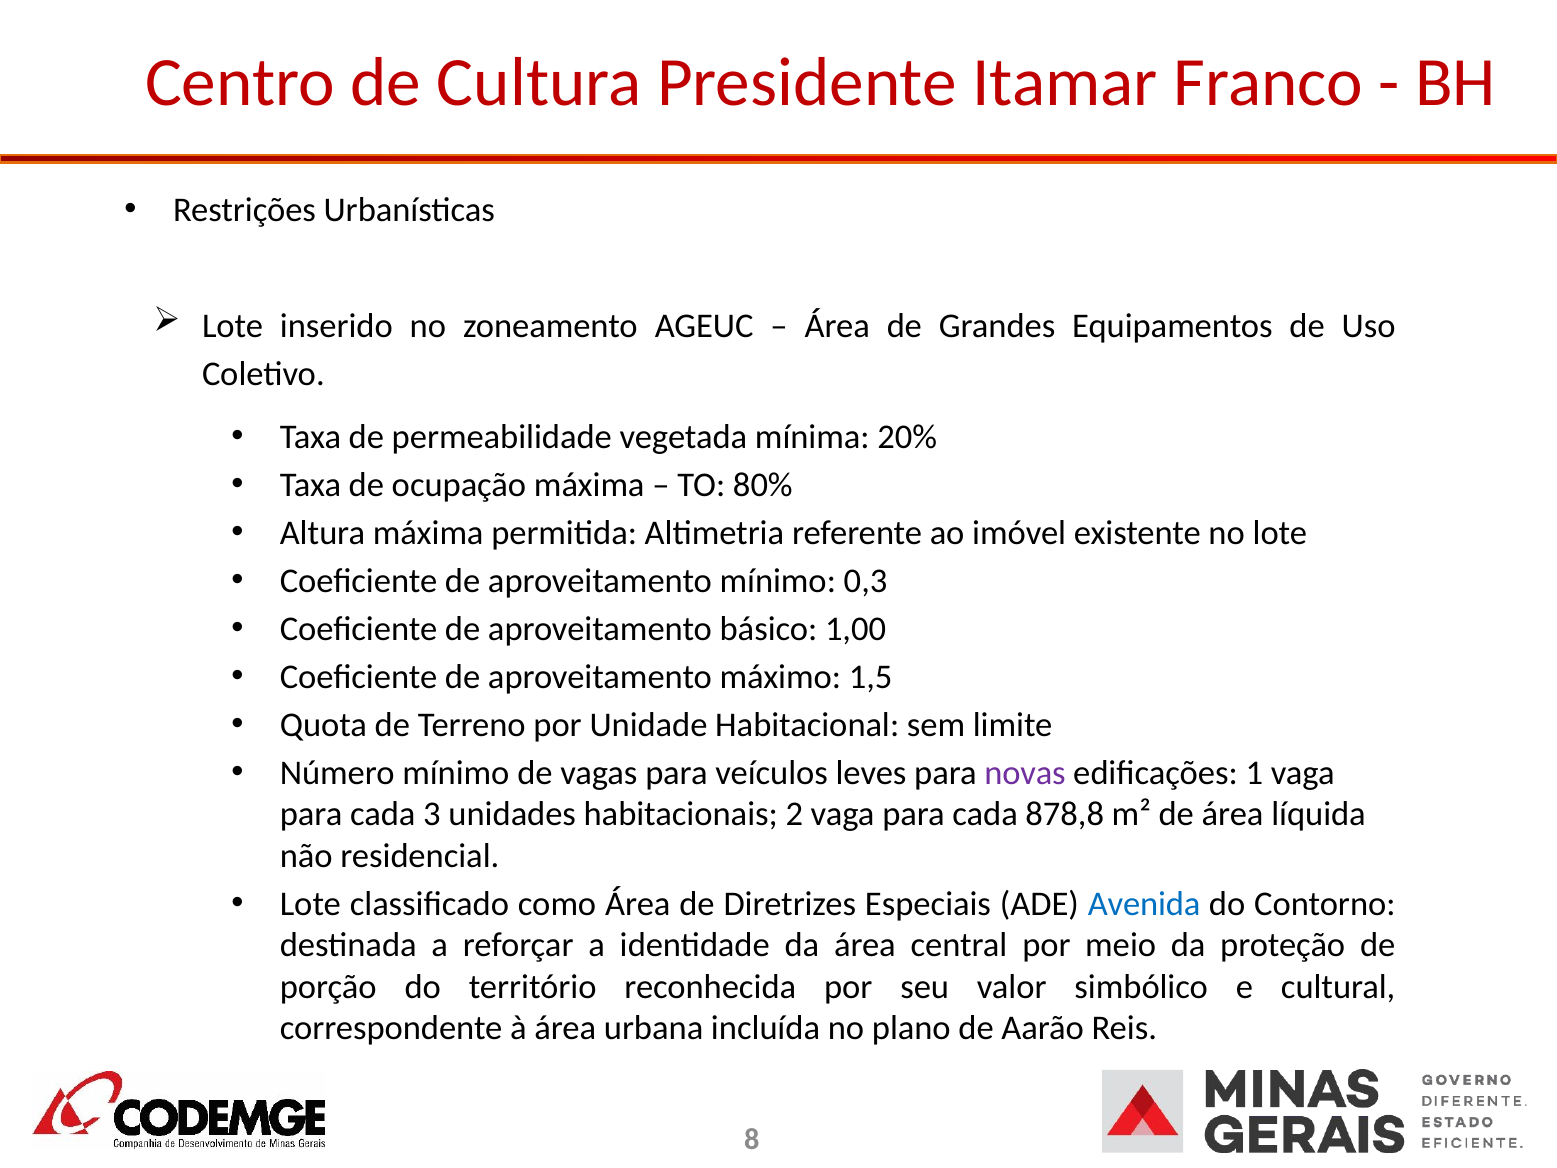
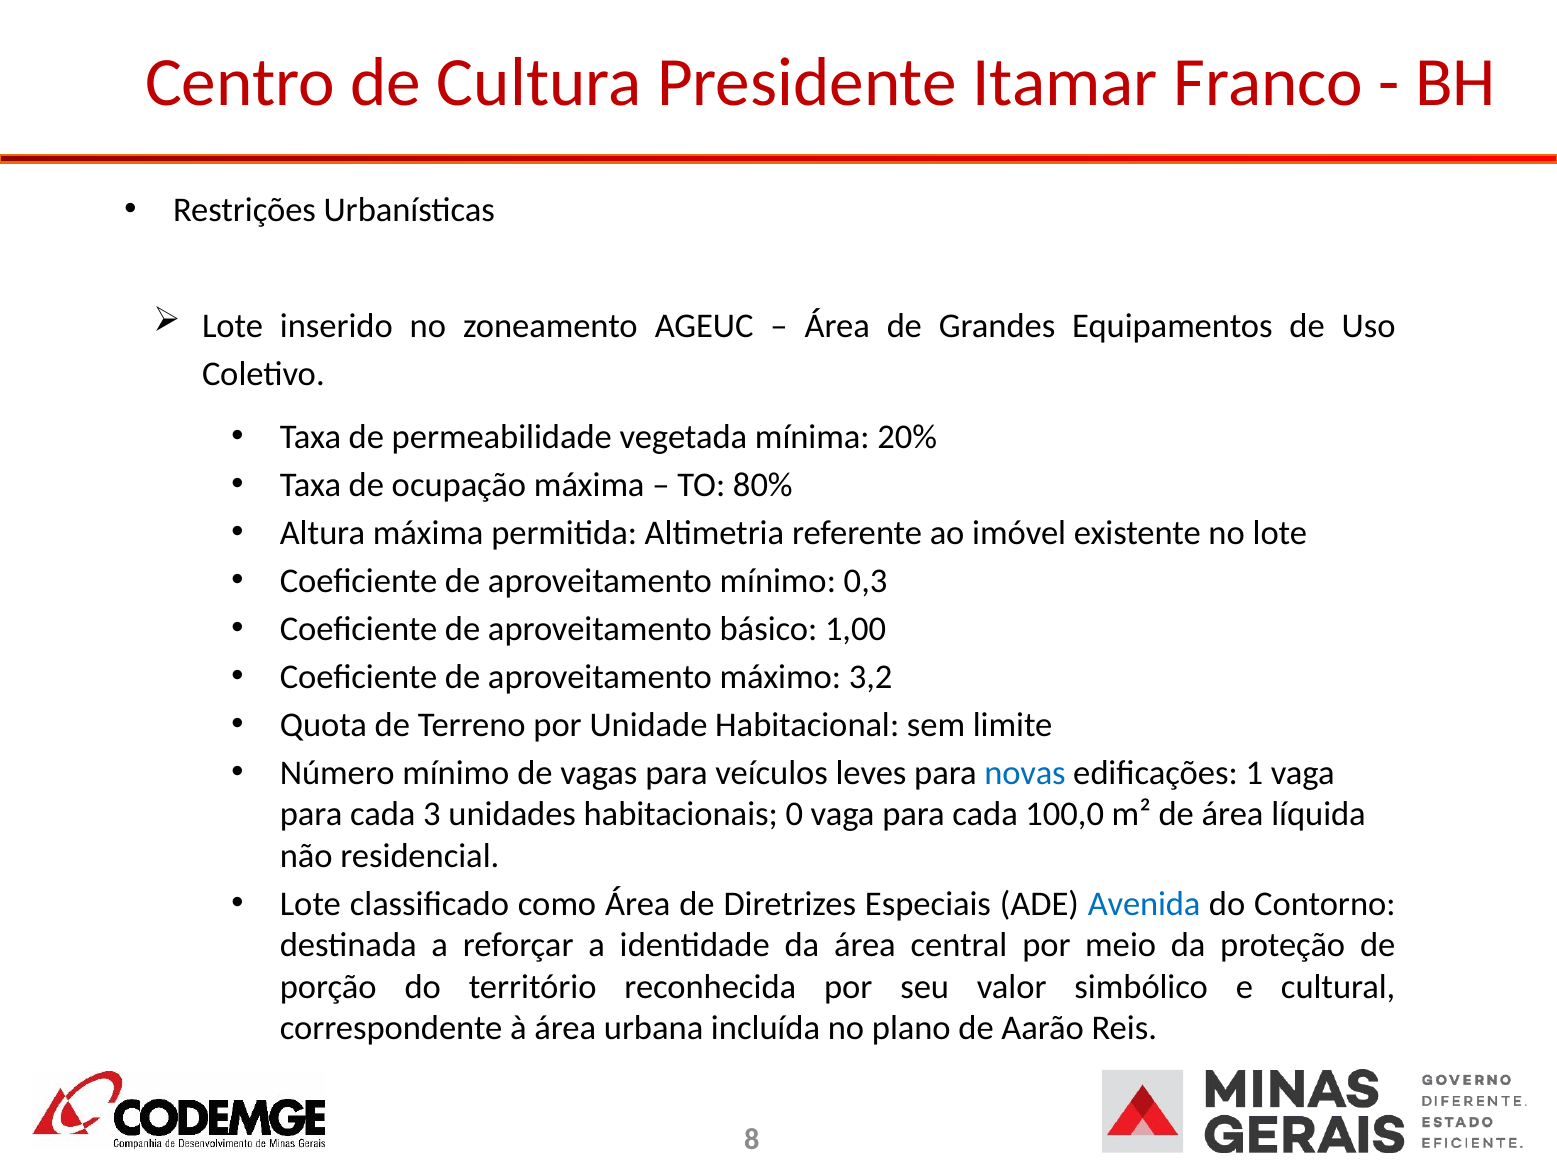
1,5: 1,5 -> 3,2
novas colour: purple -> blue
2: 2 -> 0
878,8: 878,8 -> 100,0
